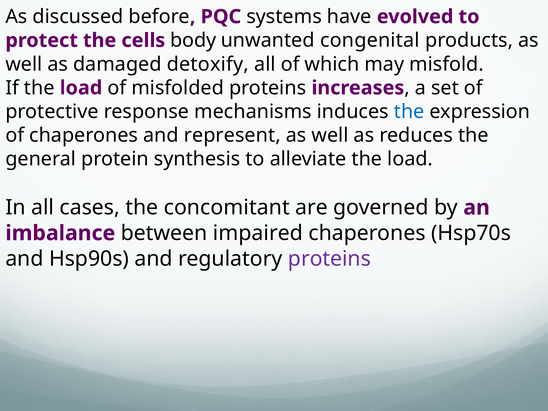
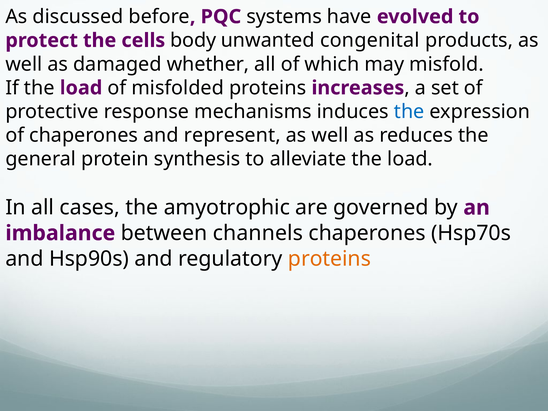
detoxify: detoxify -> whether
concomitant: concomitant -> amyotrophic
impaired: impaired -> channels
proteins at (329, 259) colour: purple -> orange
